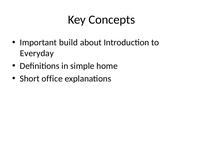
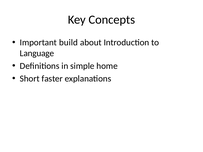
Everyday: Everyday -> Language
office: office -> faster
